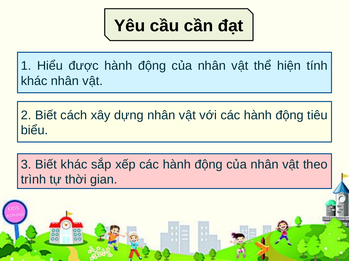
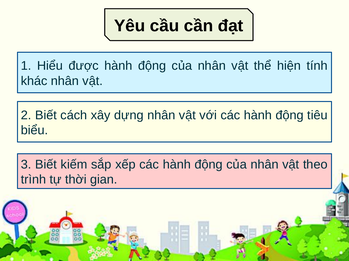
Biết khác: khác -> kiếm
